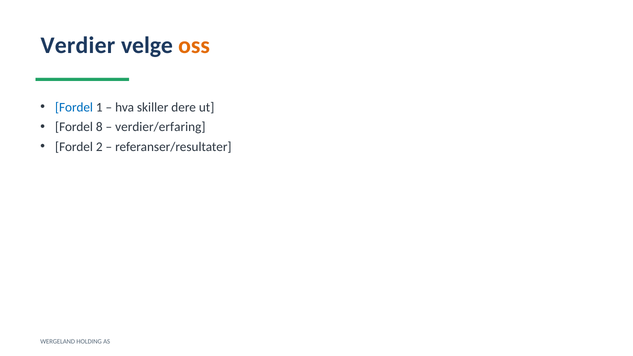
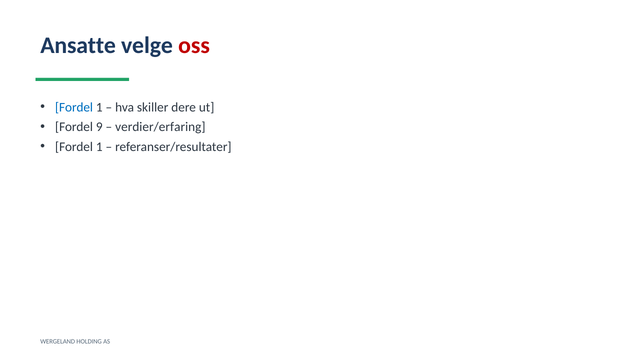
Verdier: Verdier -> Ansatte
oss colour: orange -> red
8: 8 -> 9
2 at (99, 147): 2 -> 1
